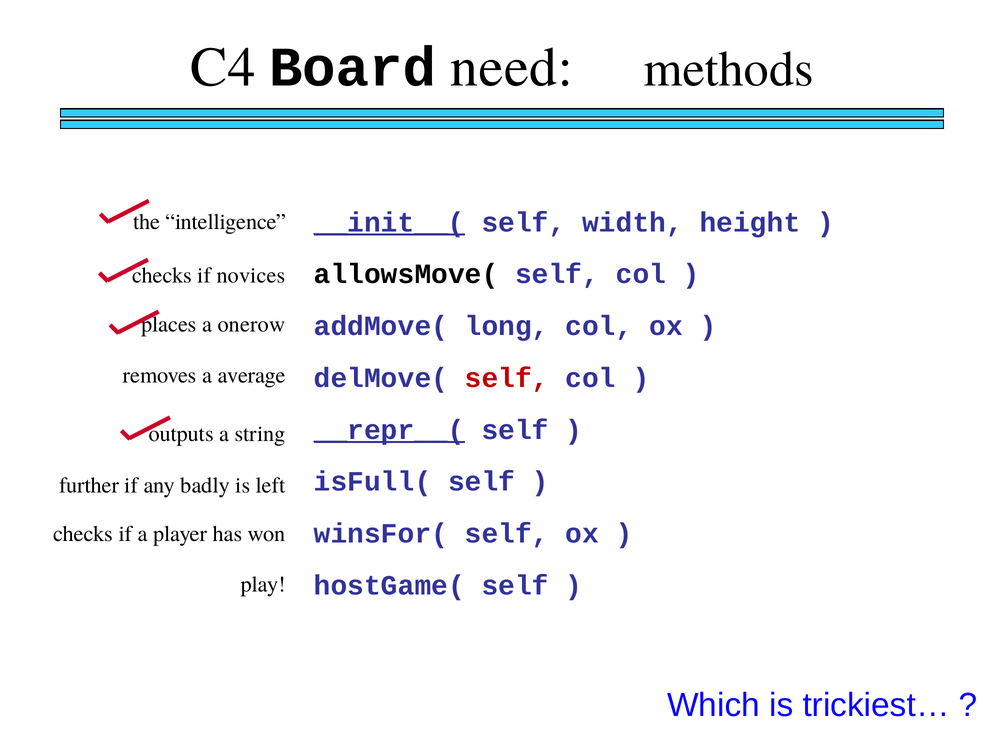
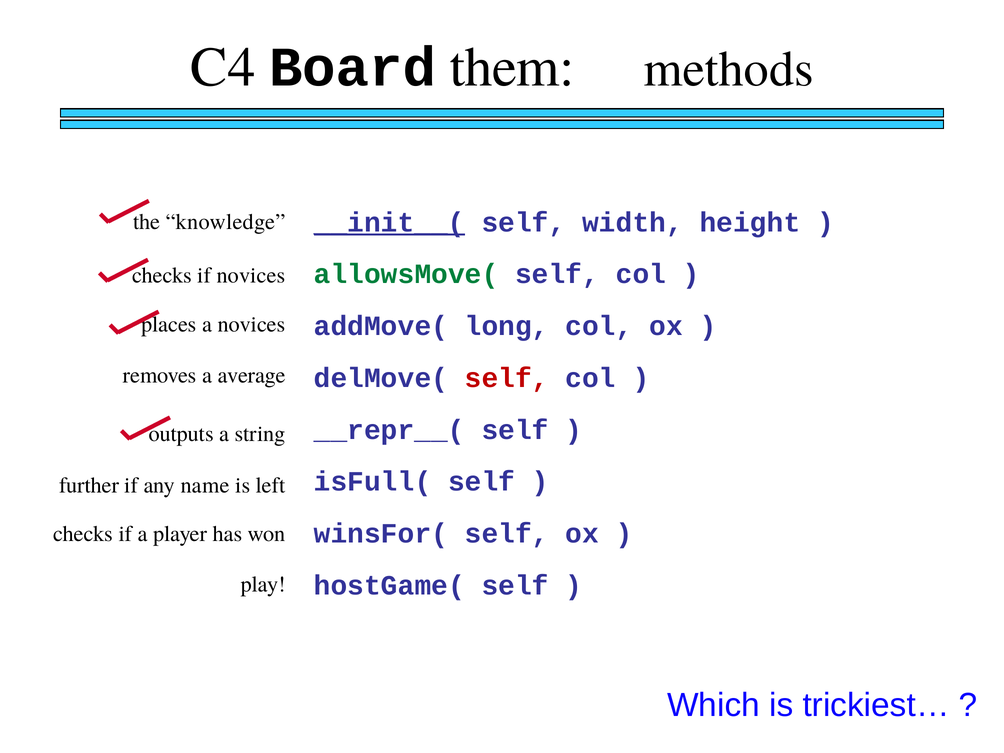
need: need -> them
intelligence: intelligence -> knowledge
allowsMove( colour: black -> green
a onerow: onerow -> novices
__repr__( underline: present -> none
badly: badly -> name
